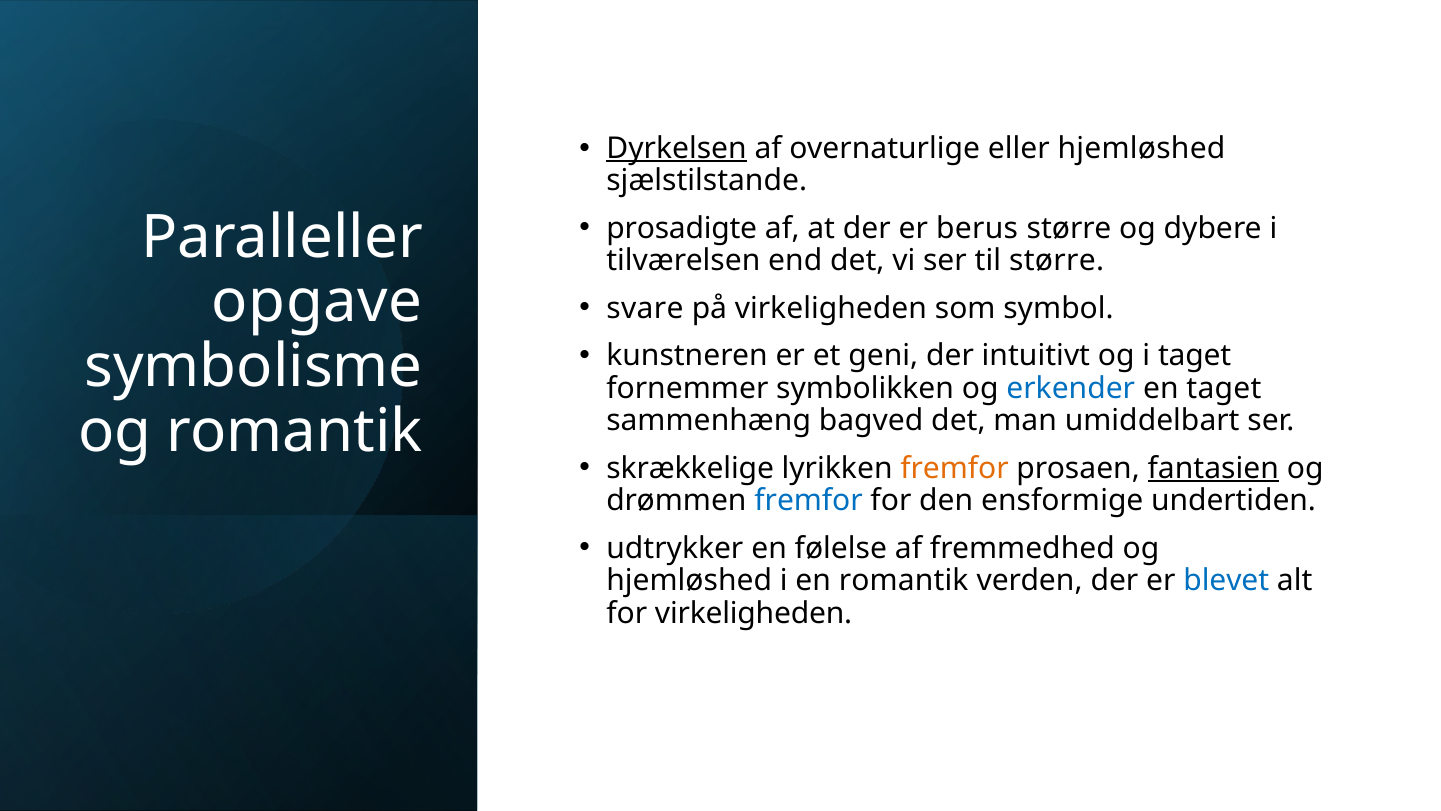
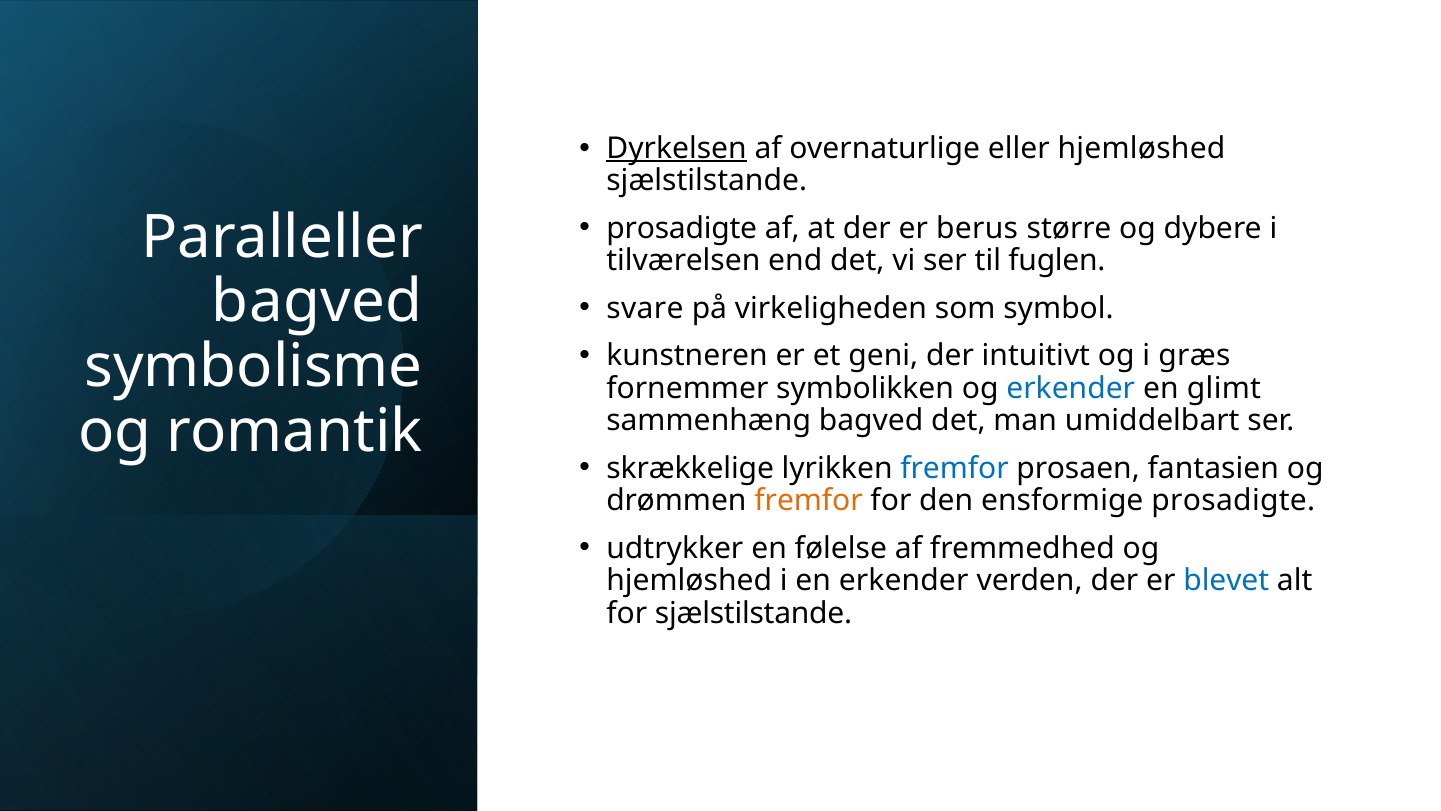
til større: større -> fuglen
opgave at (317, 302): opgave -> bagved
i taget: taget -> græs
en taget: taget -> glimt
fremfor at (955, 468) colour: orange -> blue
fantasien underline: present -> none
fremfor at (809, 501) colour: blue -> orange
ensformige undertiden: undertiden -> prosadigte
en romantik: romantik -> erkender
for virkeligheden: virkeligheden -> sjælstilstande
